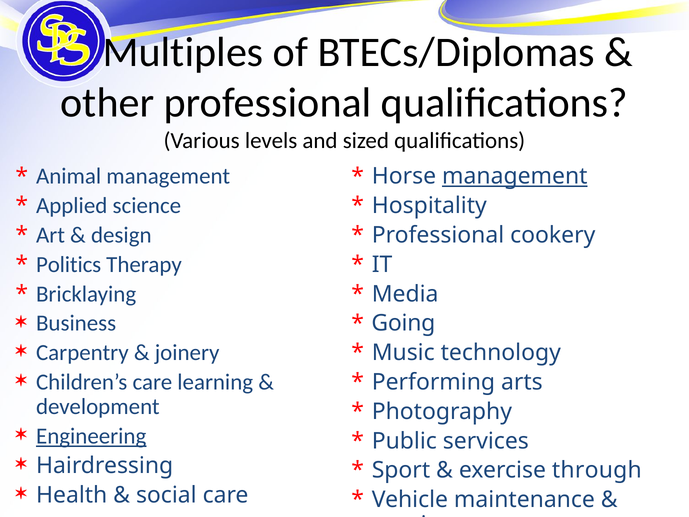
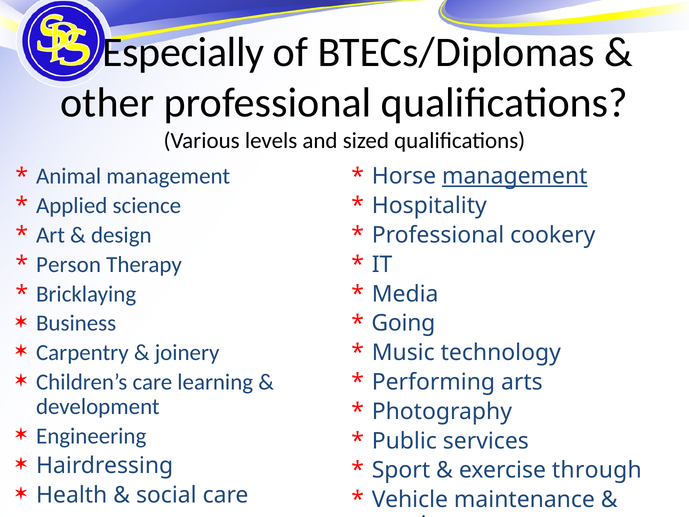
Multiples: Multiples -> Especially
Politics: Politics -> Person
Engineering underline: present -> none
